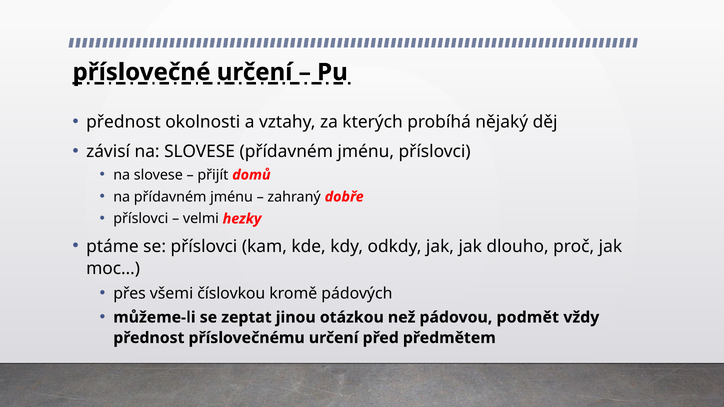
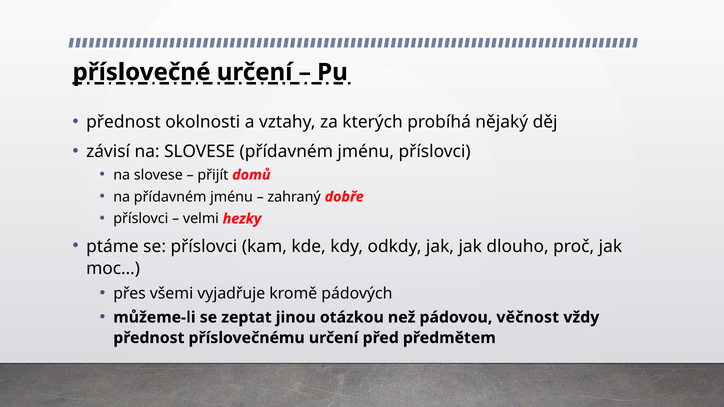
číslovkou: číslovkou -> vyjadřuje
podmět: podmět -> věčnost
